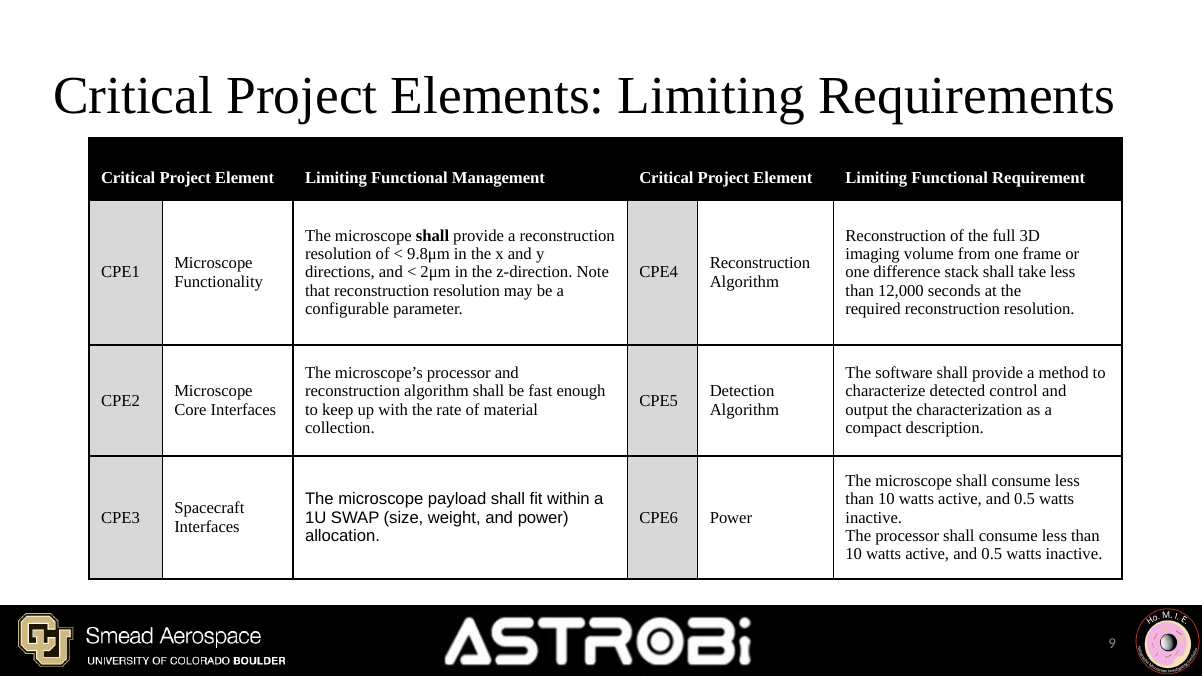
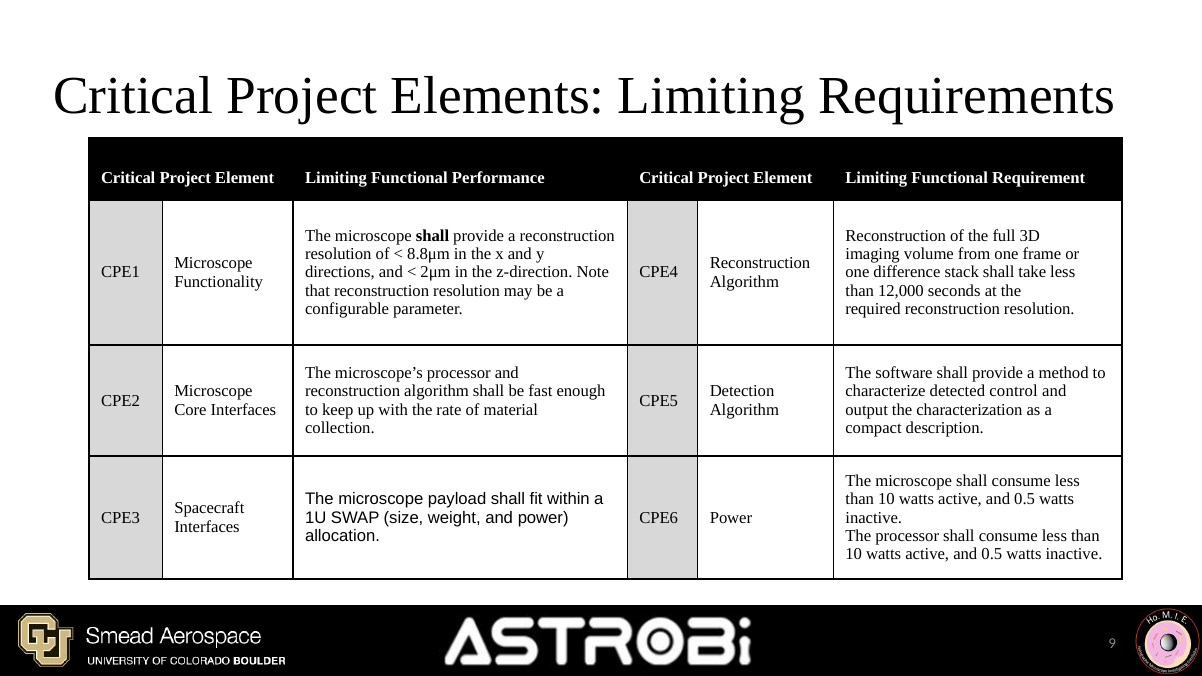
Management: Management -> Performance
9.8μm: 9.8μm -> 8.8μm
